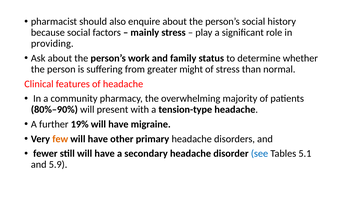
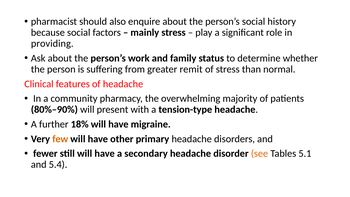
might: might -> remit
19%: 19% -> 18%
see colour: blue -> orange
5.9: 5.9 -> 5.4
